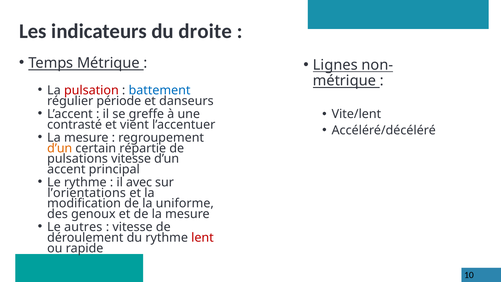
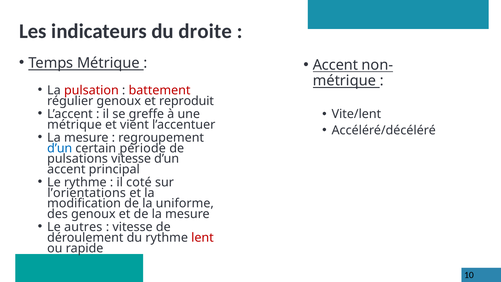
Lignes at (335, 65): Lignes -> Accent
battement colour: blue -> red
régulier période: période -> genoux
danseurs: danseurs -> reproduit
contrasté at (75, 125): contrasté -> métrique
d’un at (60, 148) colour: orange -> blue
répartie: répartie -> période
avec: avec -> coté
